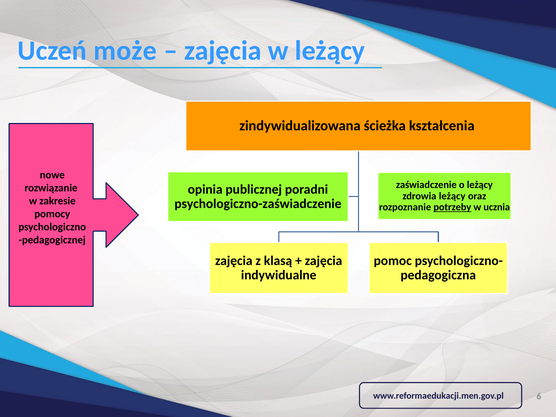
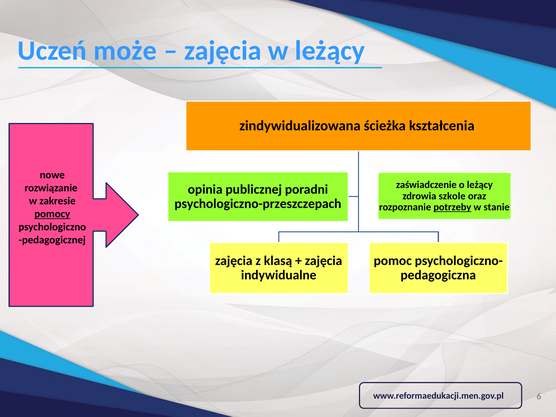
zdrowia leżący: leżący -> szkole
psychologiczno-zaświadczenie: psychologiczno-zaświadczenie -> psychologiczno-przeszczepach
ucznia: ucznia -> stanie
pomocy underline: none -> present
